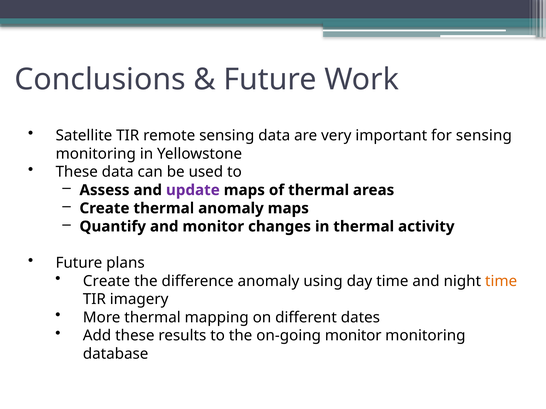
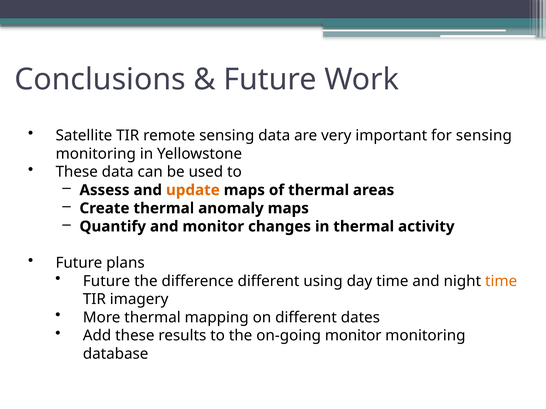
update colour: purple -> orange
Create at (107, 281): Create -> Future
difference anomaly: anomaly -> different
